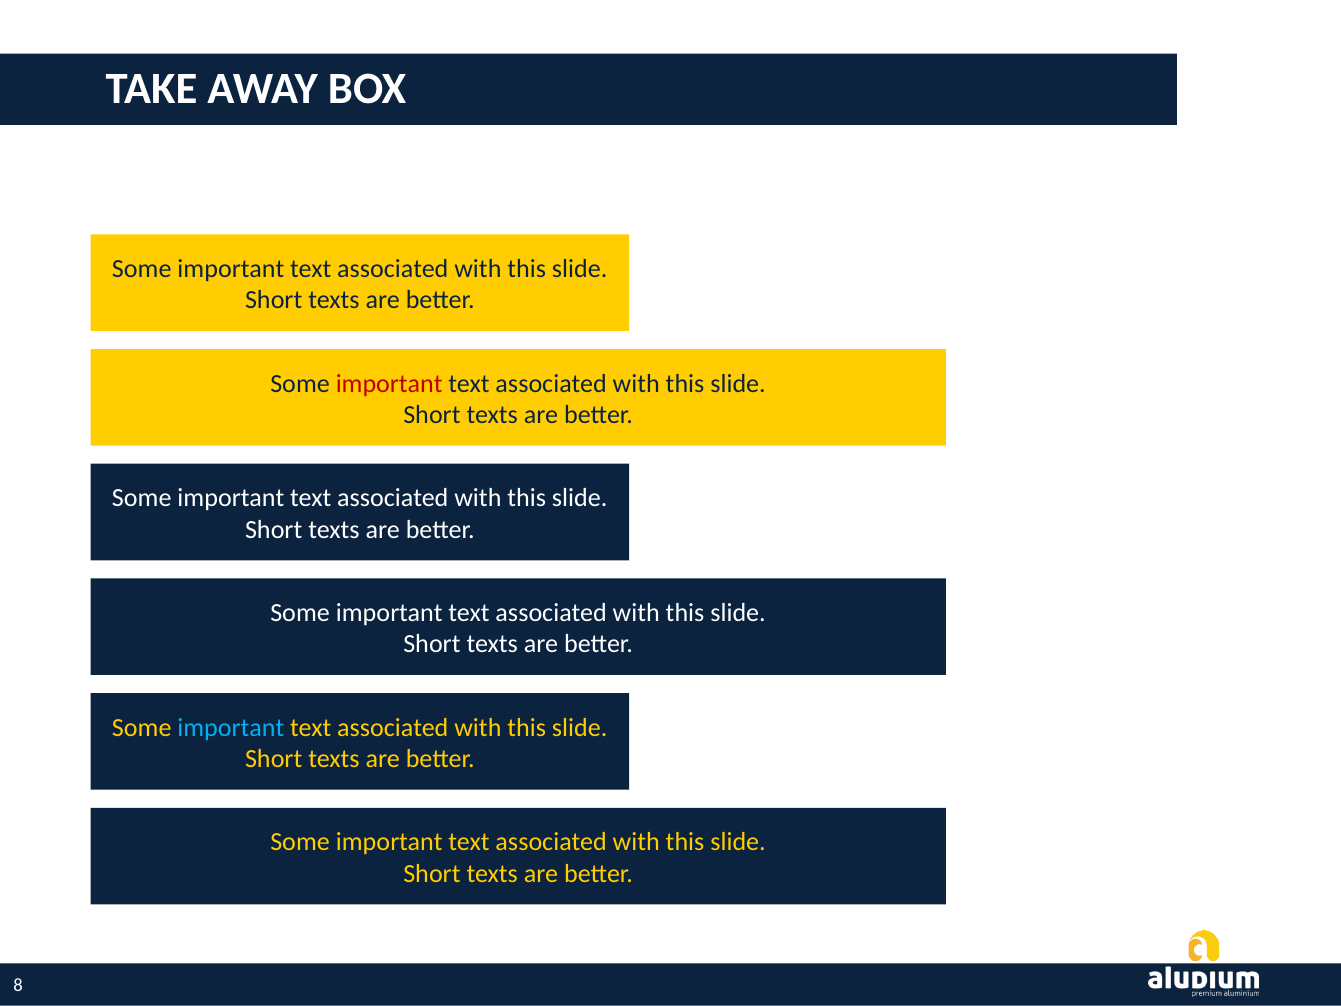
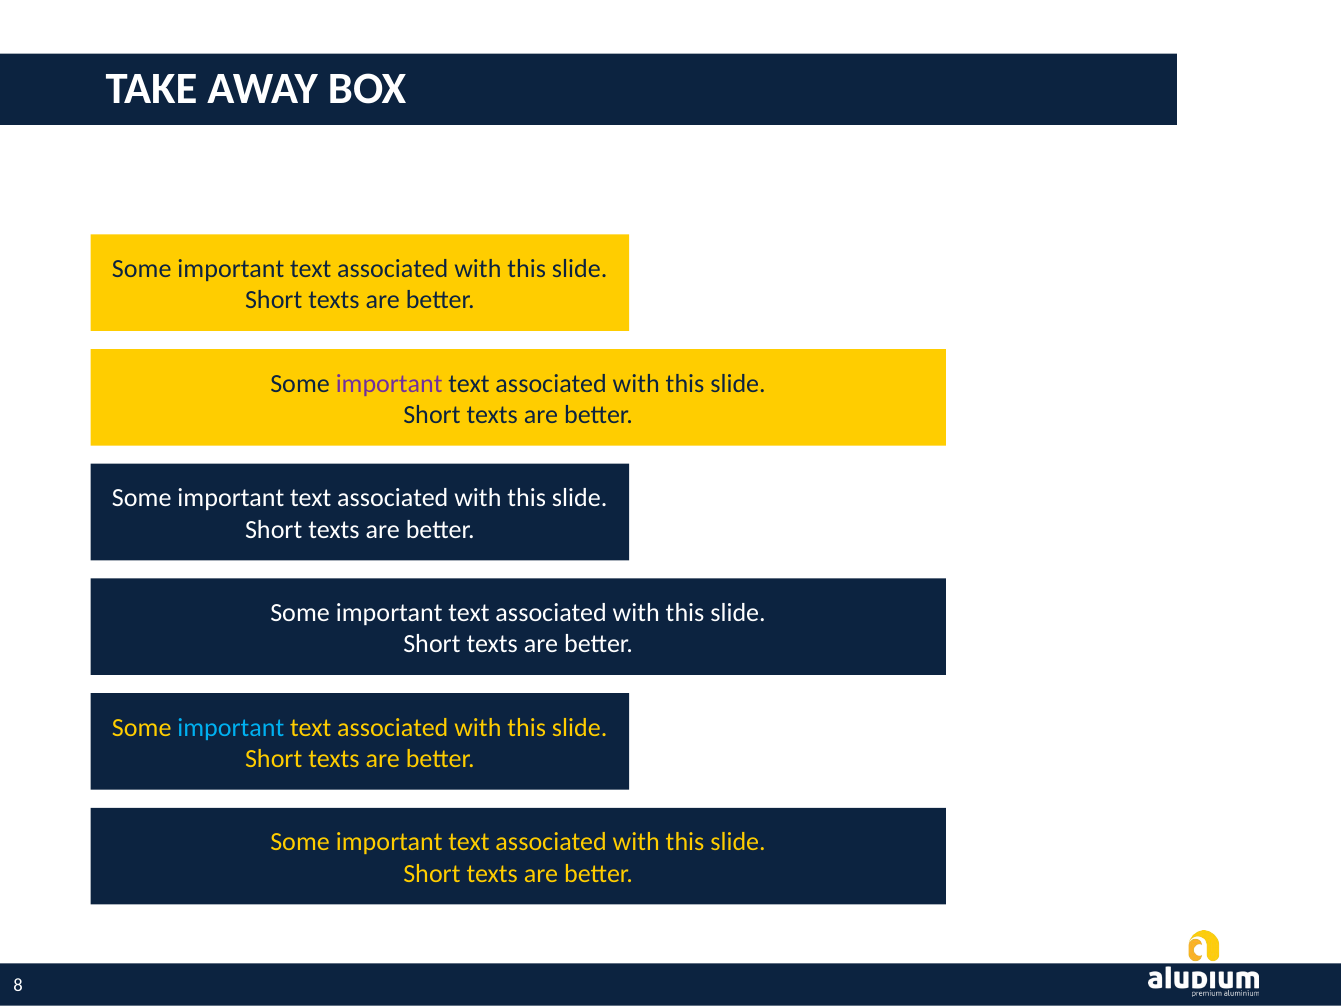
important at (389, 383) colour: red -> purple
